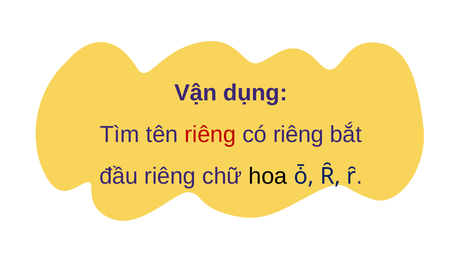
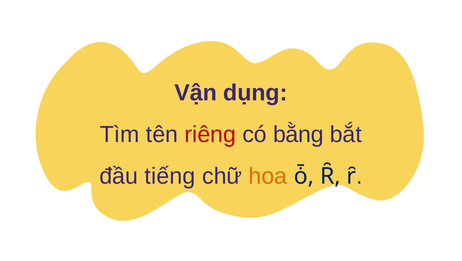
có riêng: riêng -> bằng
đầu riêng: riêng -> tiếng
hoa colour: black -> orange
